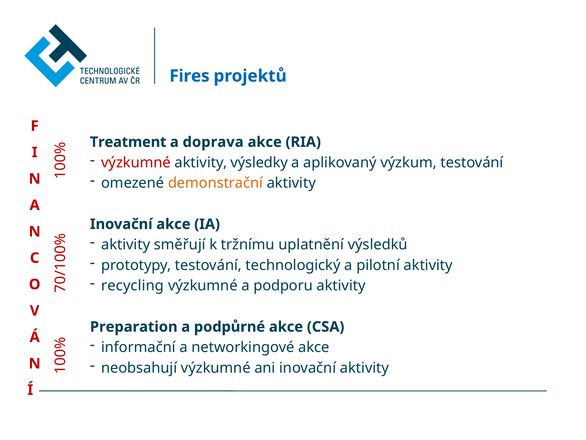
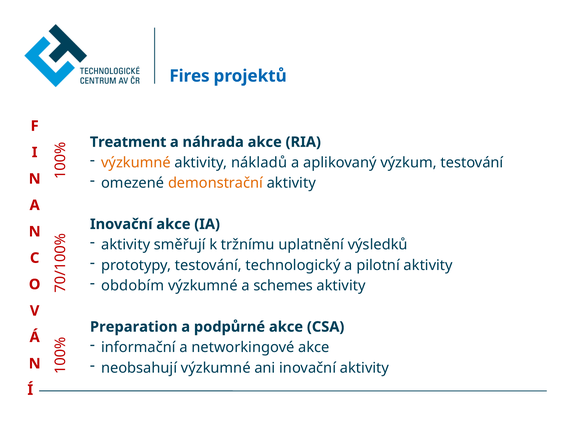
doprava: doprava -> náhrada
výzkumné at (136, 162) colour: red -> orange
výsledky: výsledky -> nákladů
recycling: recycling -> obdobím
podporu: podporu -> schemes
